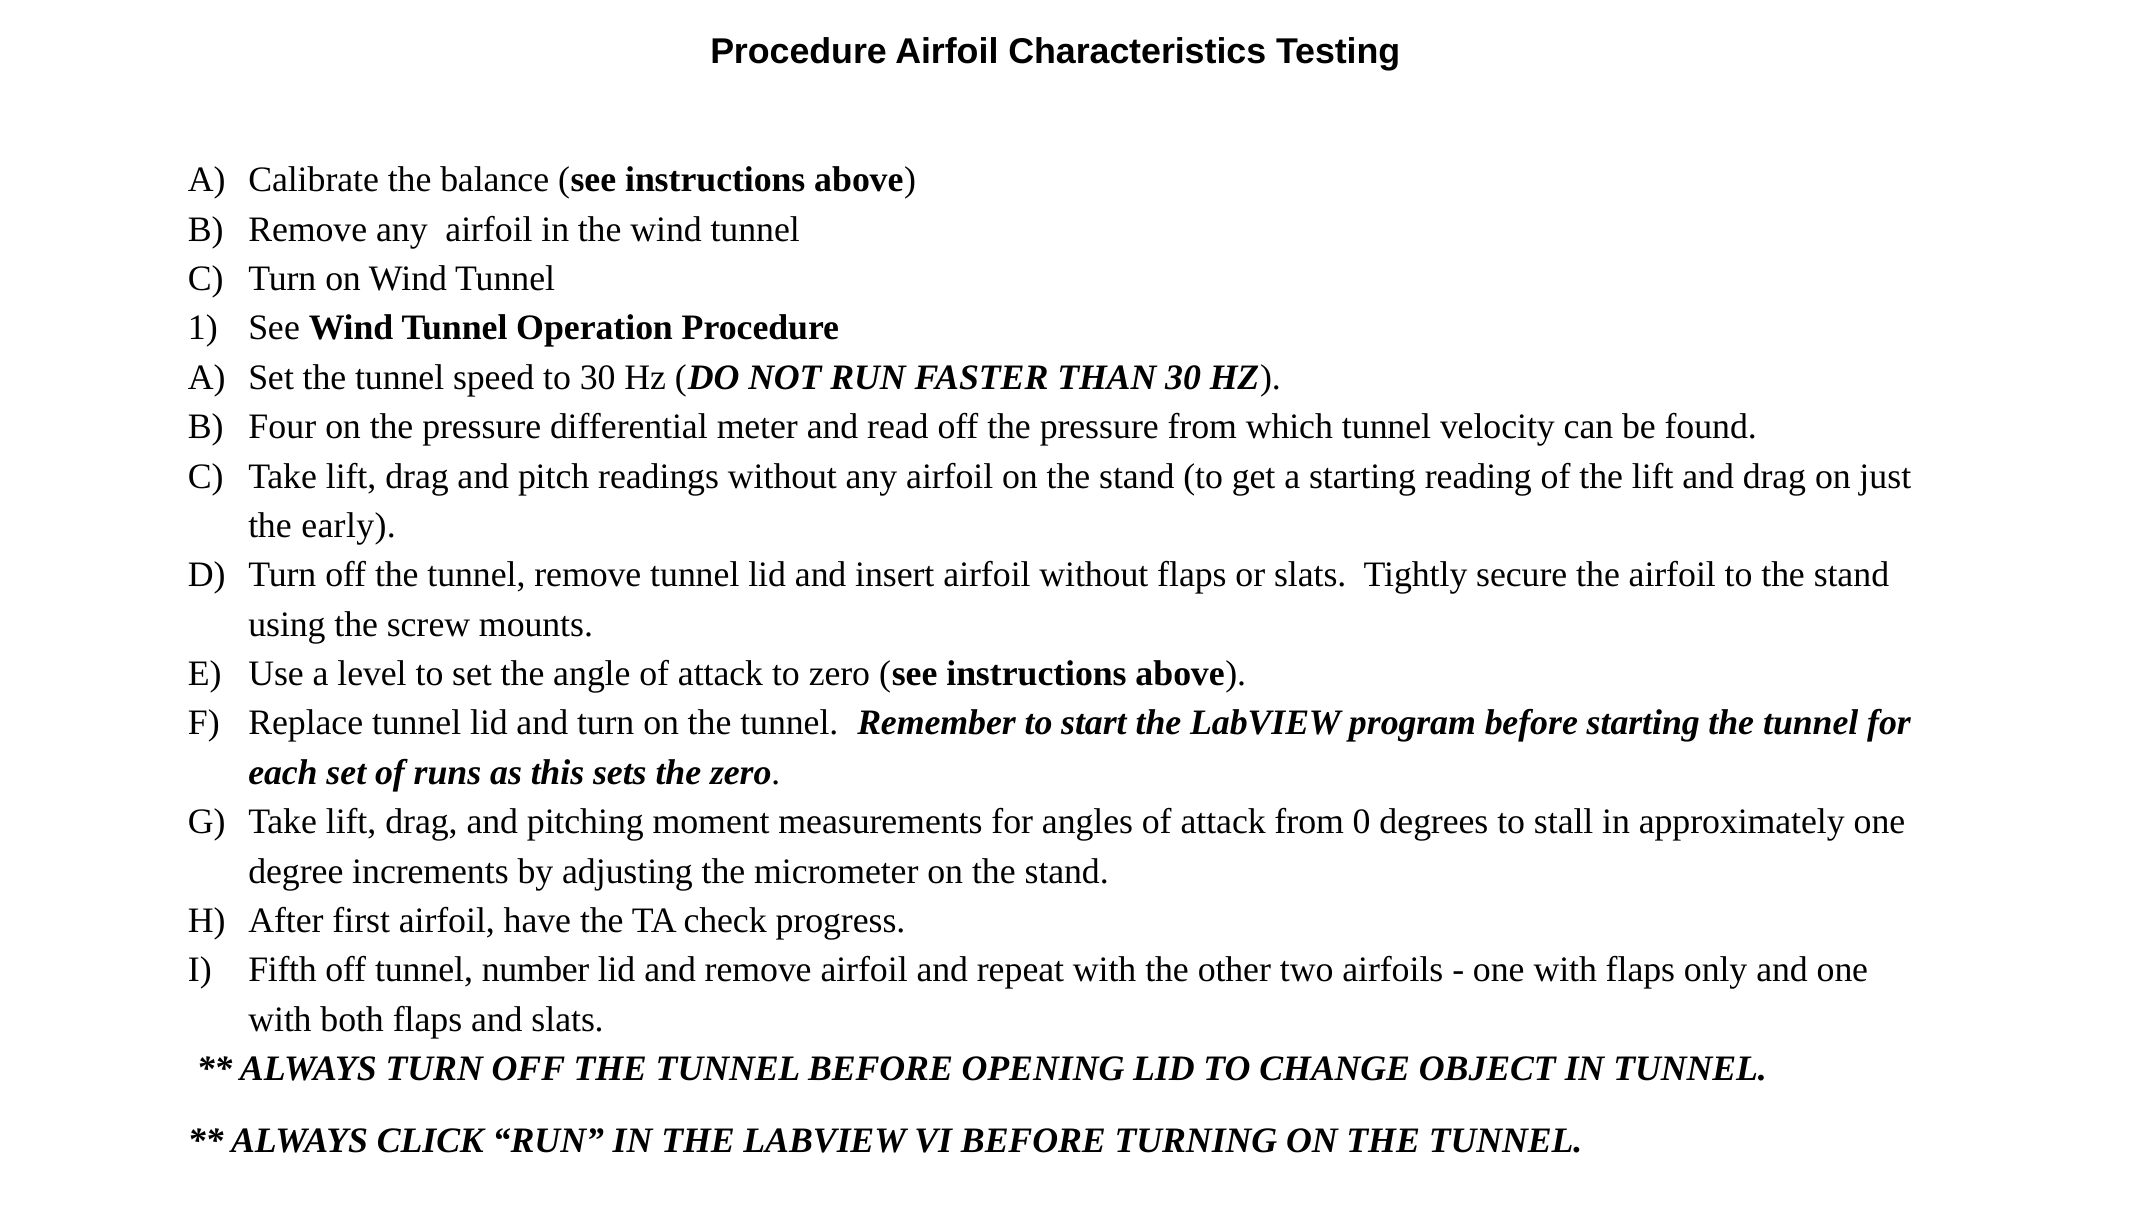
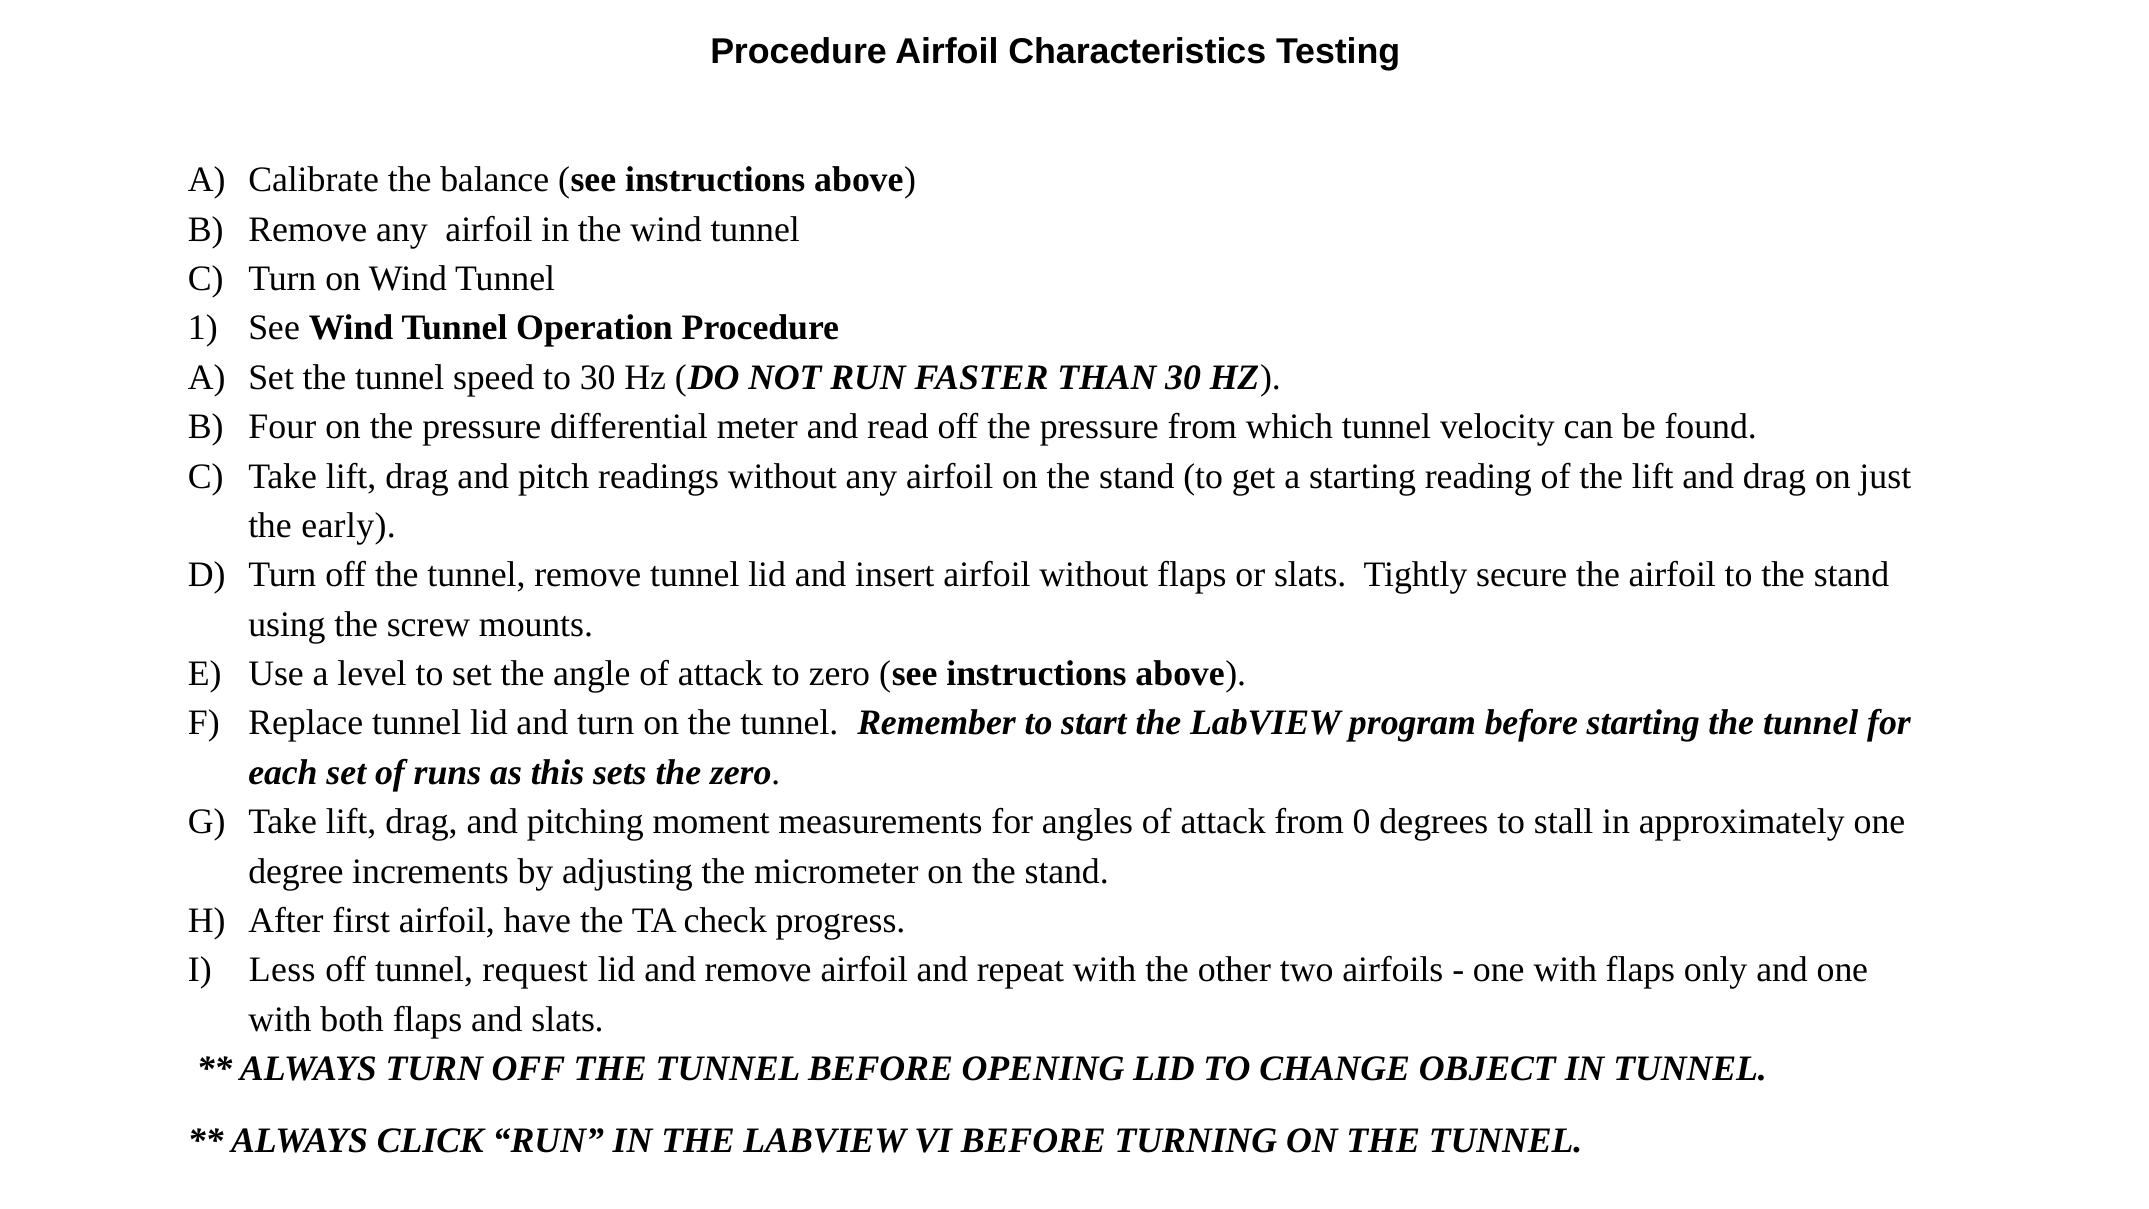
Fifth: Fifth -> Less
number: number -> request
